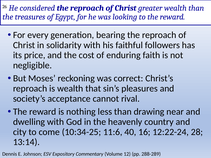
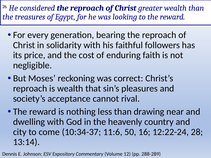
10:34-25: 10:34-25 -> 10:34-37
40: 40 -> 50
